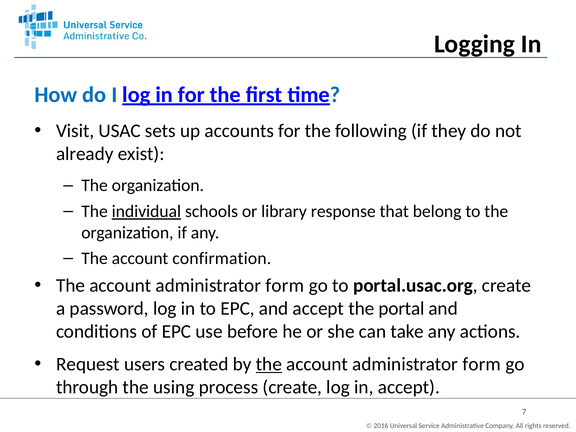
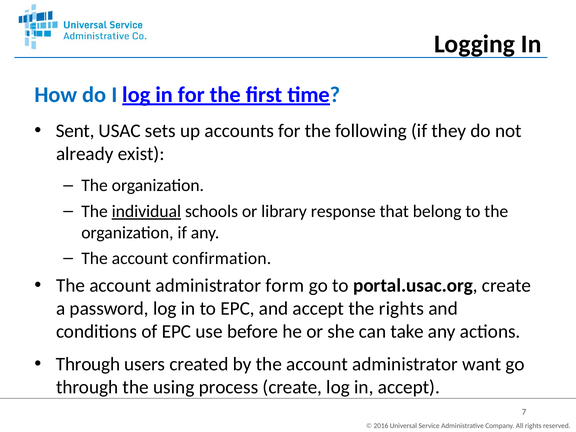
Visit: Visit -> Sent
the portal: portal -> rights
Request at (88, 364): Request -> Through
the at (269, 364) underline: present -> none
form at (482, 364): form -> want
